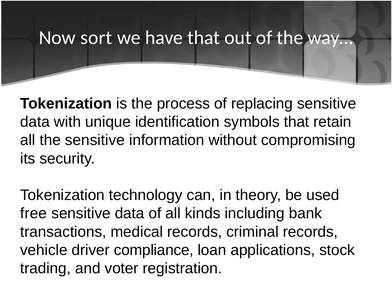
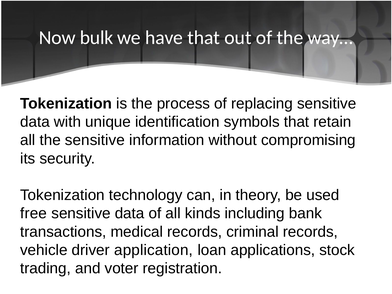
sort: sort -> bulk
compliance: compliance -> application
